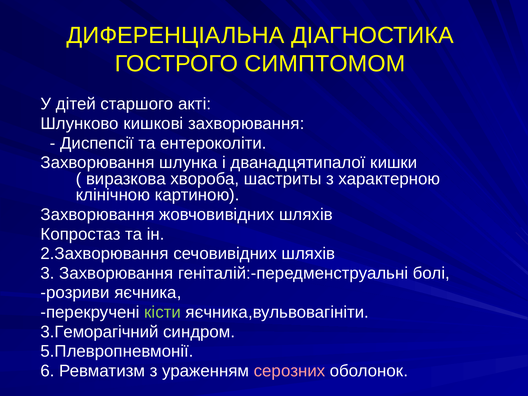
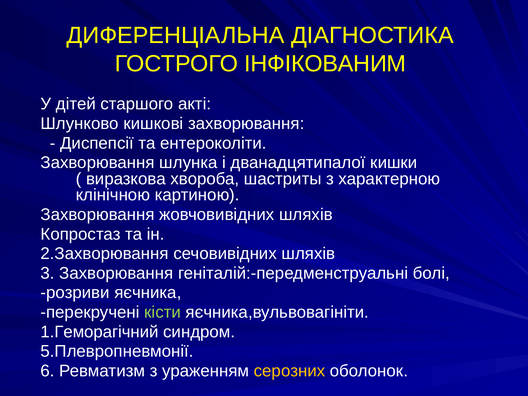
СИМПТОМОМ: СИМПТОМОМ -> ІНФІКОВАНИМ
3.Геморагічний: 3.Геморагічний -> 1.Геморагічний
серозних colour: pink -> yellow
